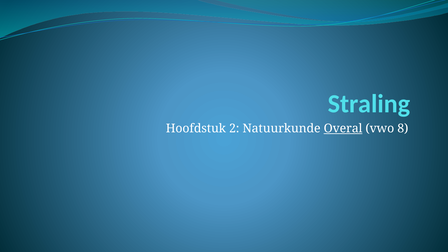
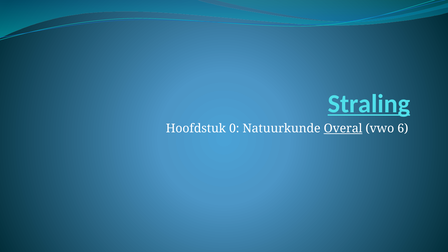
Straling underline: none -> present
2: 2 -> 0
8: 8 -> 6
